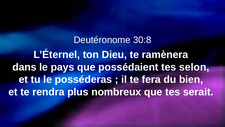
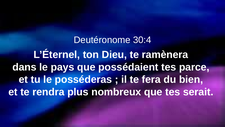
30:8: 30:8 -> 30:4
selon: selon -> parce
